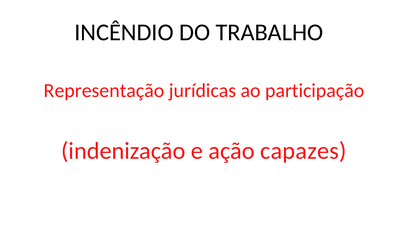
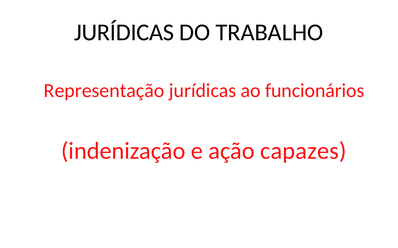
INCÊNDIO at (124, 32): INCÊNDIO -> JURÍDICAS
participação: participação -> funcionários
